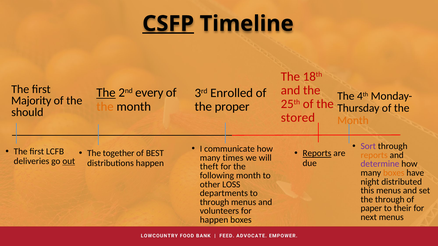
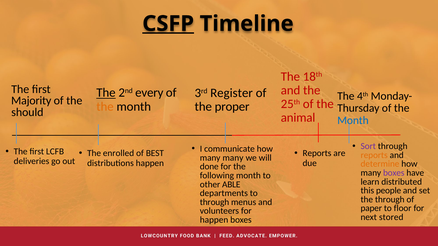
Enrolled: Enrolled -> Register
stored: stored -> animal
Month at (353, 121) colour: orange -> blue
together: together -> enrolled
Reports at (317, 154) underline: present -> none
many times: times -> many
out underline: present -> none
determine colour: purple -> orange
theft: theft -> done
boxes at (394, 173) colour: orange -> purple
night: night -> learn
LOSS: LOSS -> ABLE
this menus: menus -> people
their: their -> floor
next menus: menus -> stored
